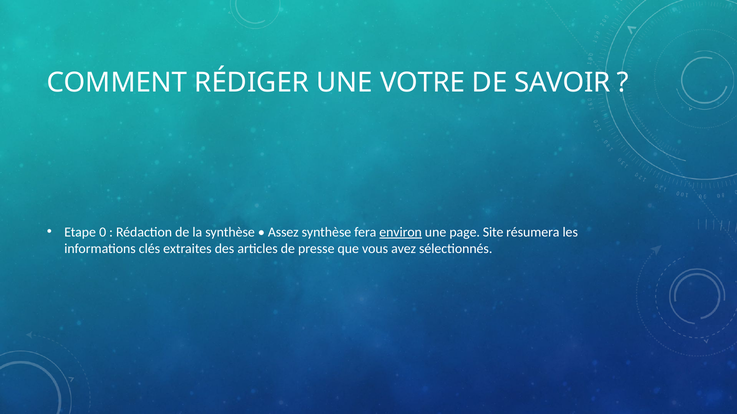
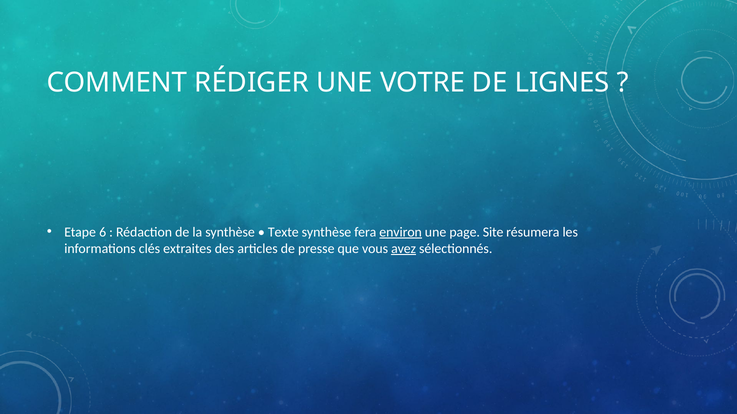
SAVOIR: SAVOIR -> LIGNES
0: 0 -> 6
Assez: Assez -> Texte
avez underline: none -> present
